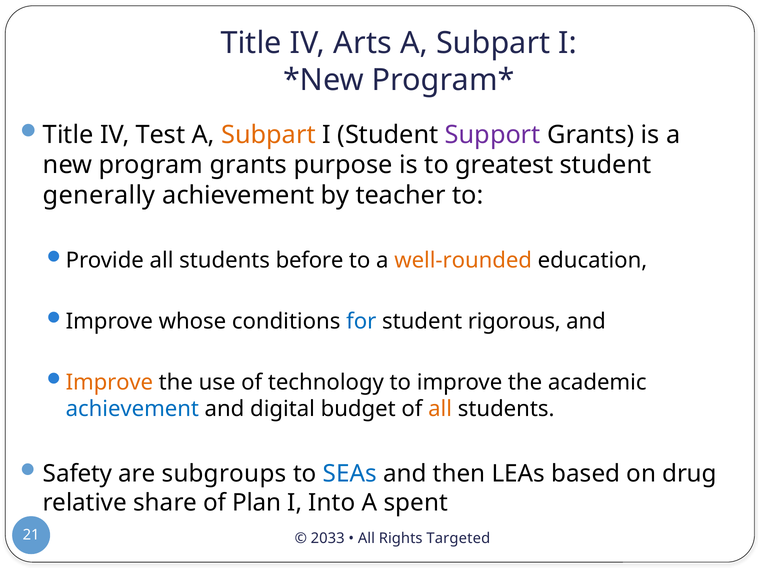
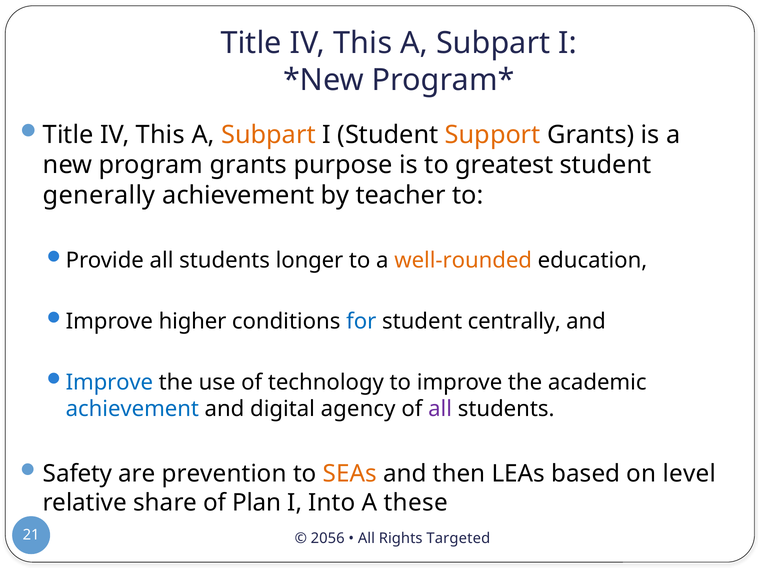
Arts at (363, 43): Arts -> This
Test at (161, 135): Test -> This
Support colour: purple -> orange
before: before -> longer
whose: whose -> higher
rigorous: rigorous -> centrally
Improve at (109, 383) colour: orange -> blue
budget: budget -> agency
all at (440, 409) colour: orange -> purple
subgroups: subgroups -> prevention
SEAs colour: blue -> orange
drug: drug -> level
spent: spent -> these
2033: 2033 -> 2056
